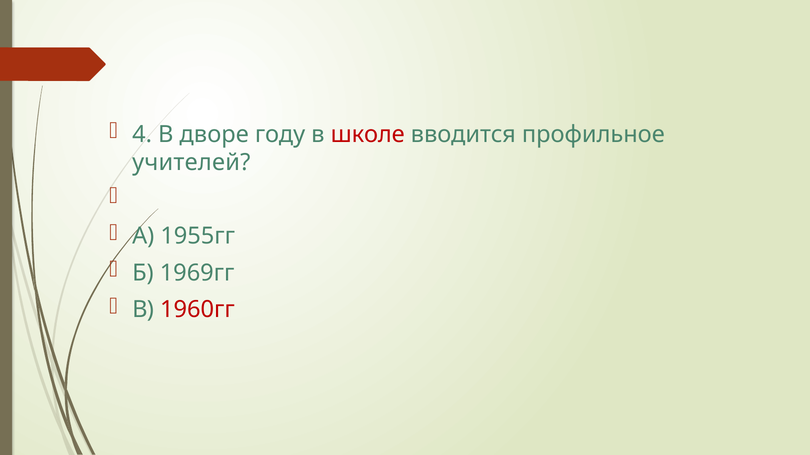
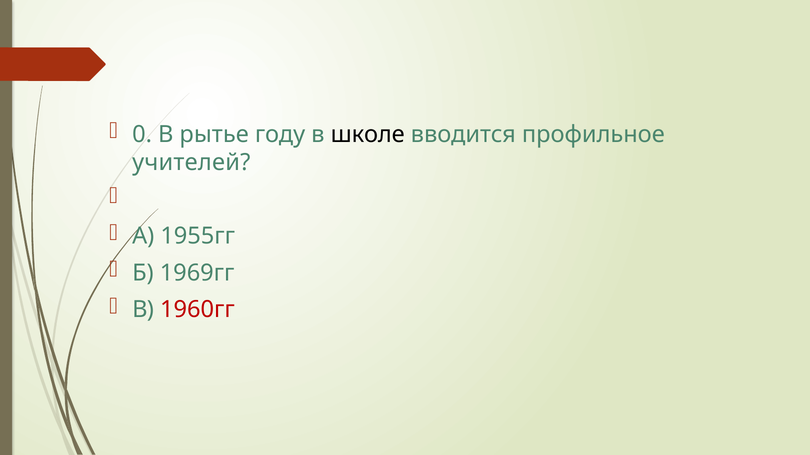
4: 4 -> 0
дворе: дворе -> рытье
школе colour: red -> black
